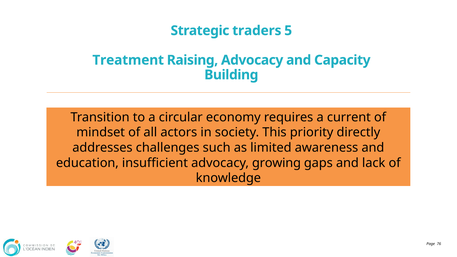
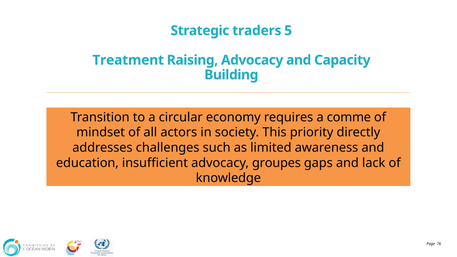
current: current -> comme
growing: growing -> groupes
